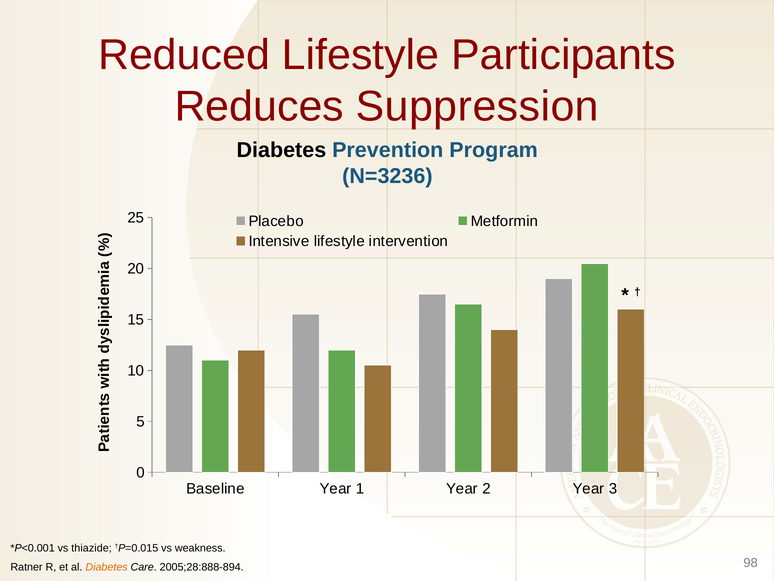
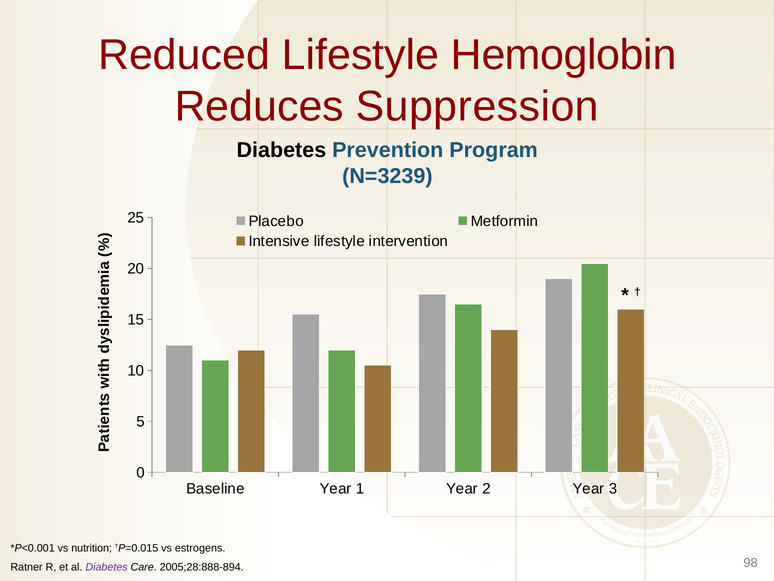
Participants: Participants -> Hemoglobin
N=3236: N=3236 -> N=3239
thiazide: thiazide -> nutrition
weakness: weakness -> estrogens
Diabetes at (107, 567) colour: orange -> purple
